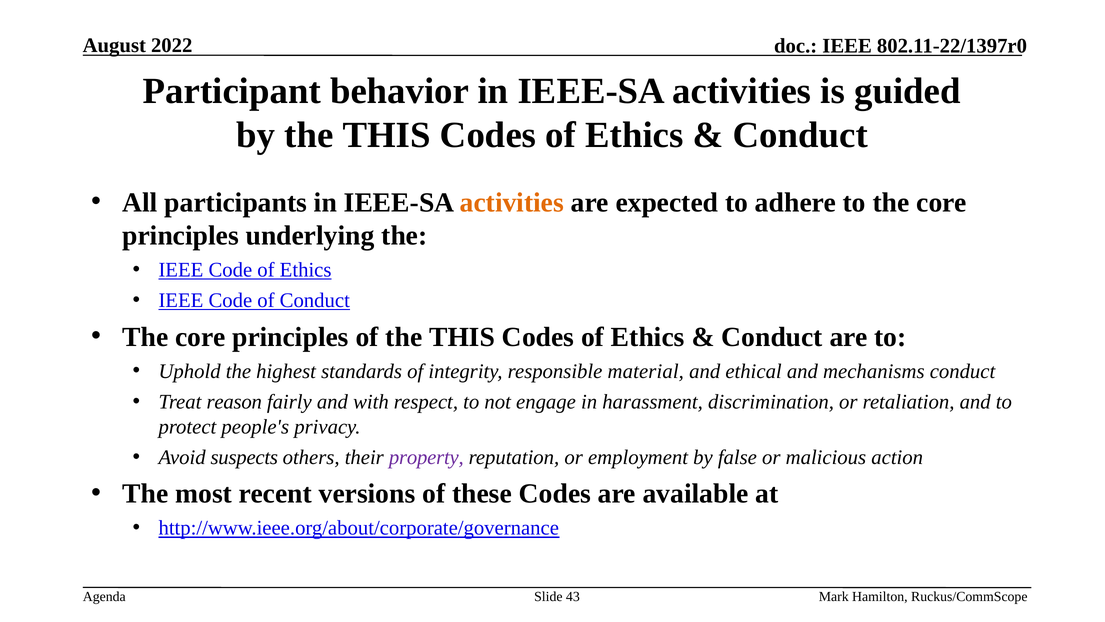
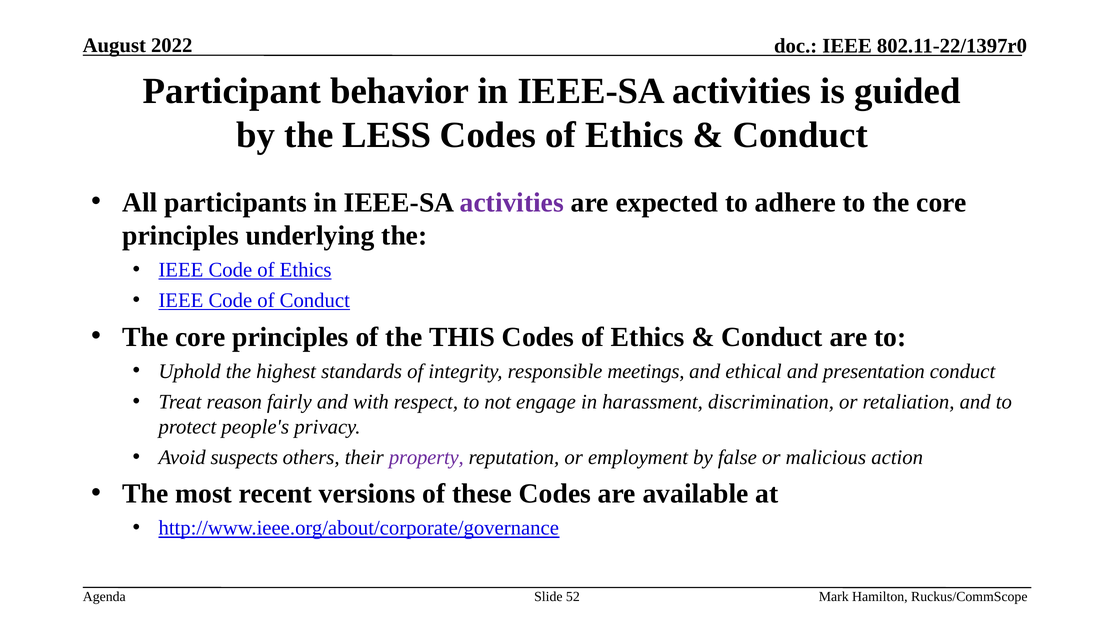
by the THIS: THIS -> LESS
activities at (512, 202) colour: orange -> purple
material: material -> meetings
mechanisms: mechanisms -> presentation
43: 43 -> 52
